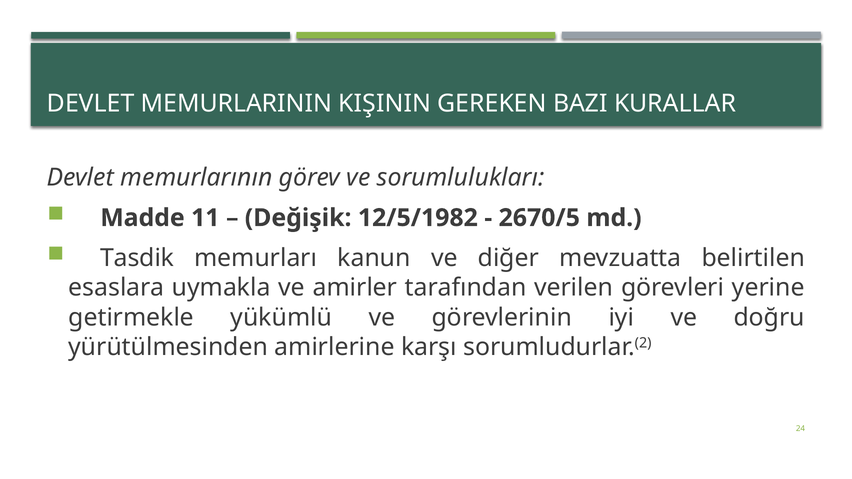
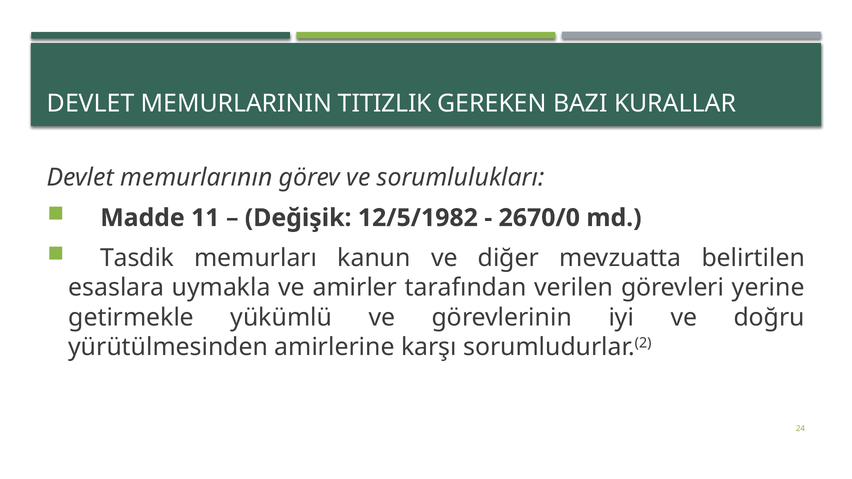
KIŞININ: KIŞININ -> TITIZLIK
2670/5: 2670/5 -> 2670/0
